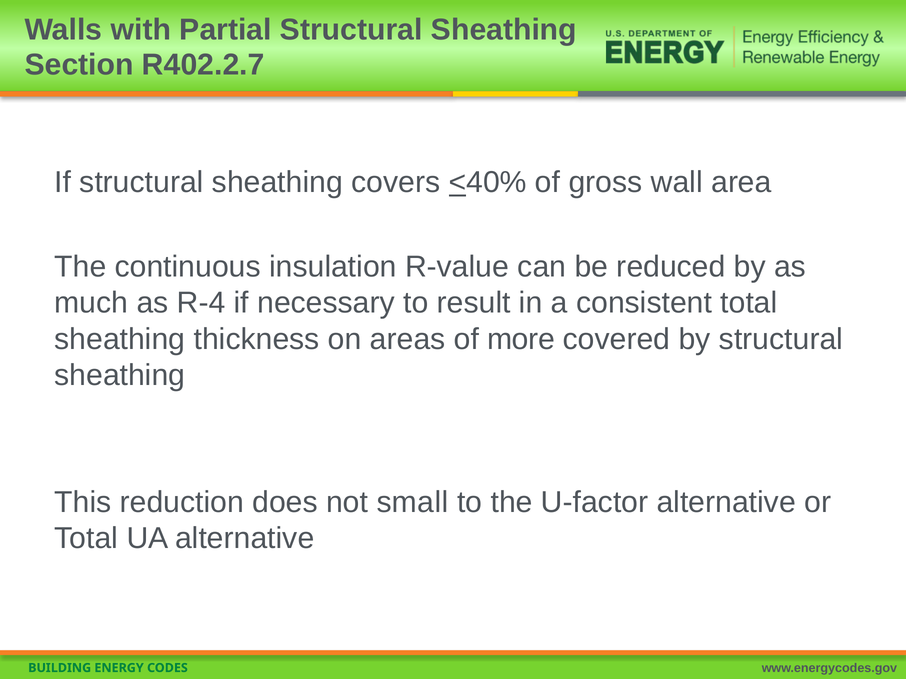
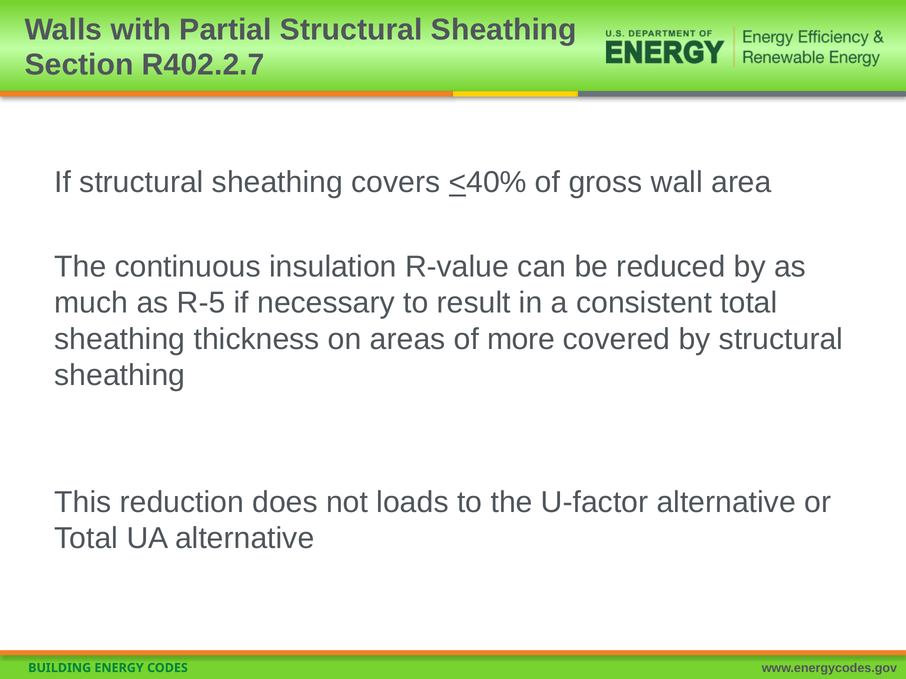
R-4: R-4 -> R-5
small: small -> loads
